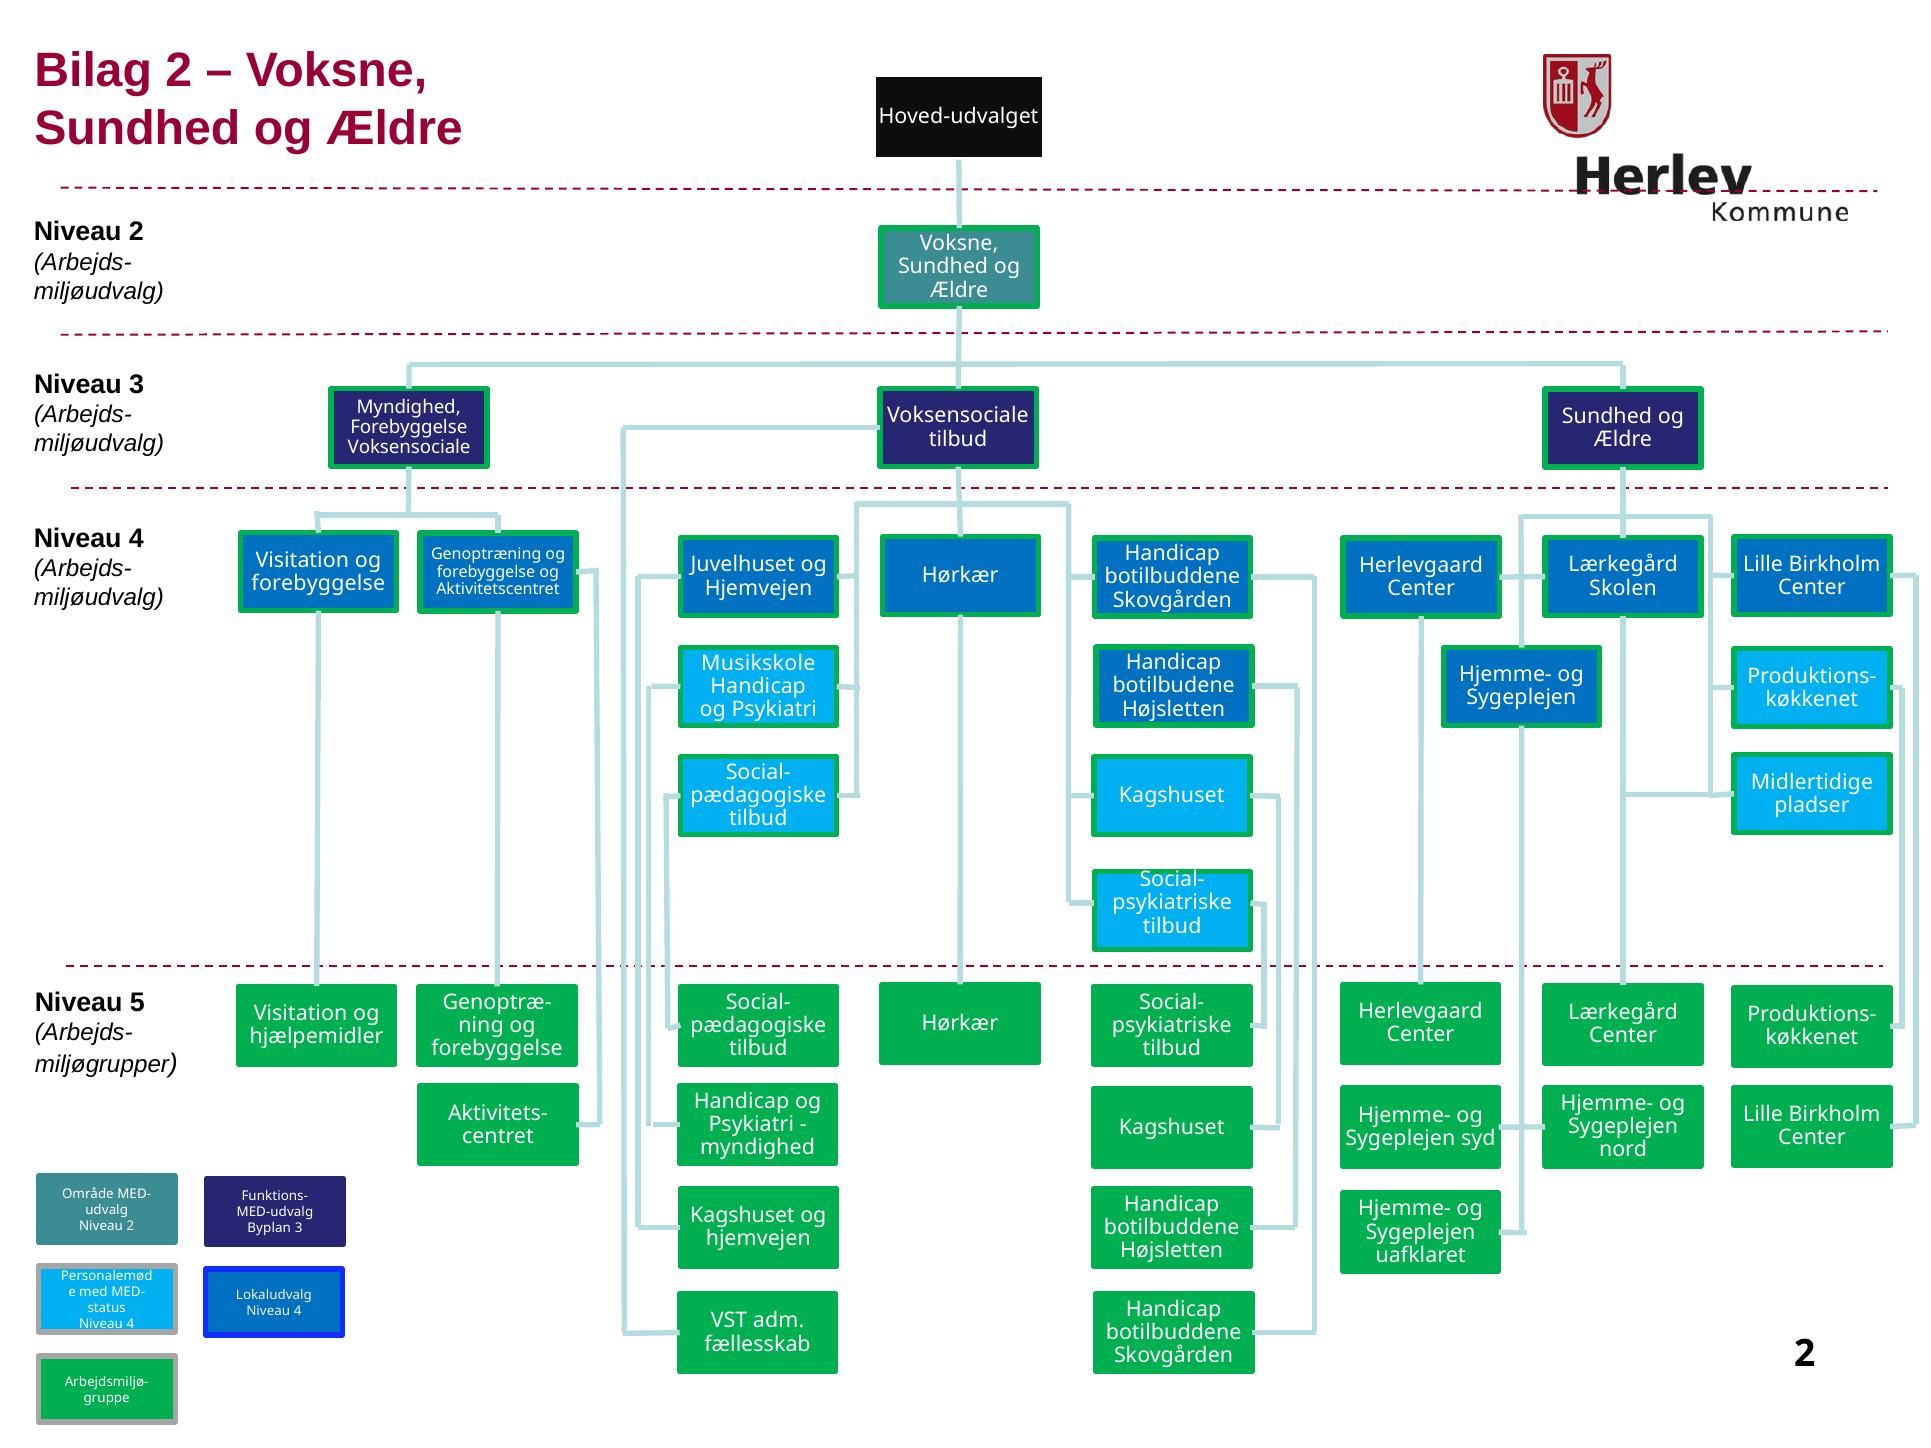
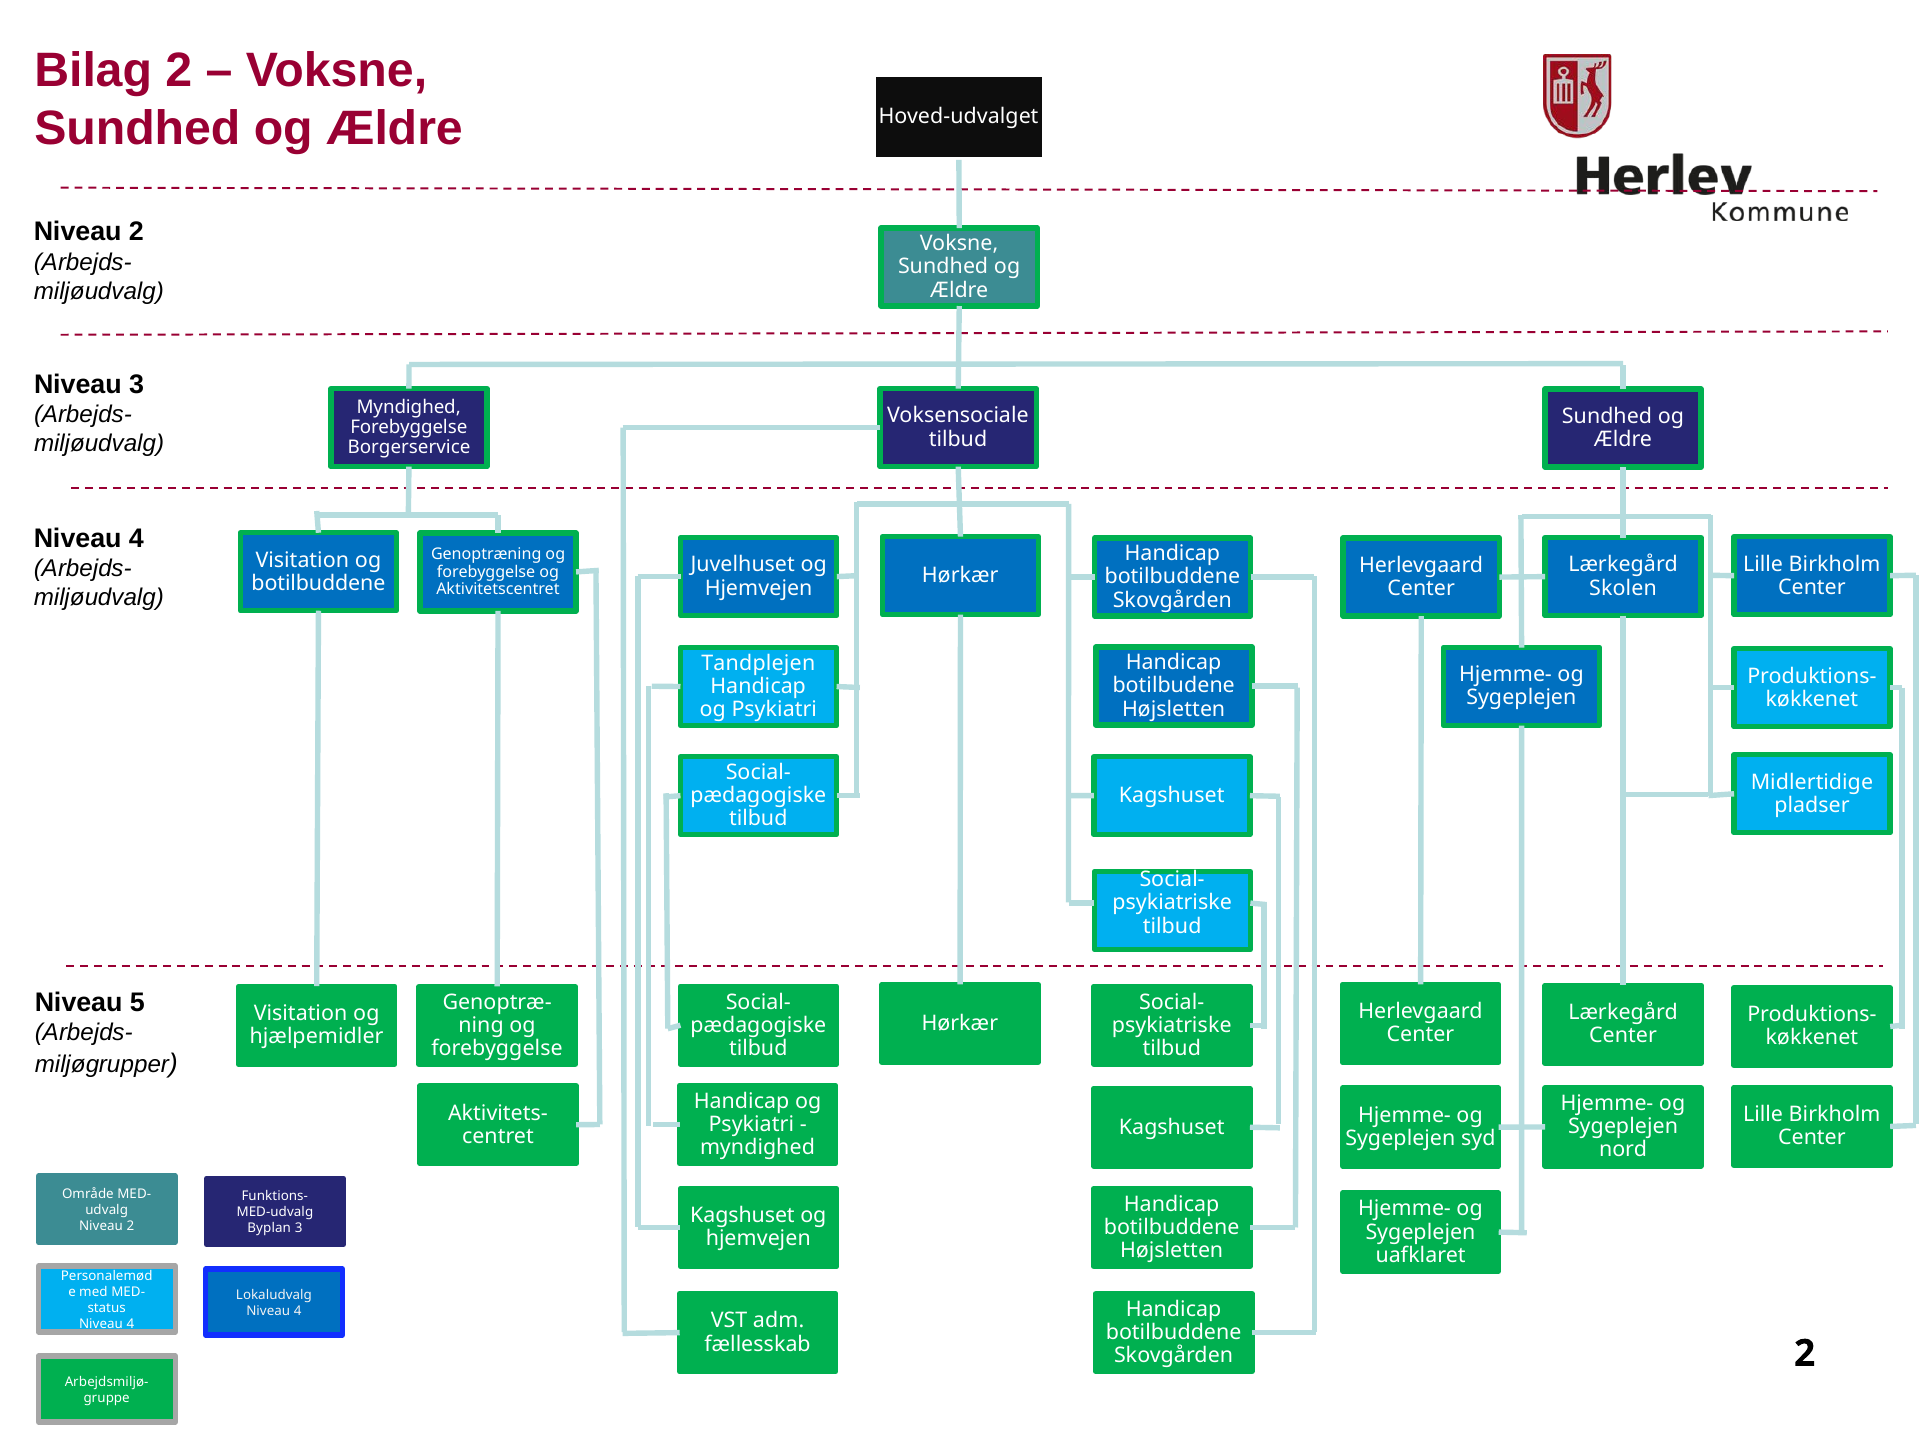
Voksensociale at (409, 448): Voksensociale -> Borgerservice
forebyggelse at (318, 583): forebyggelse -> botilbuddene
Musikskole: Musikskole -> Tandplejen
